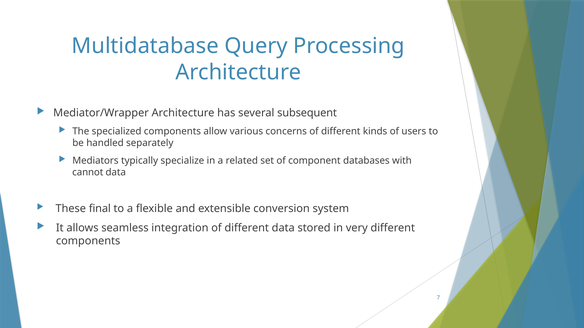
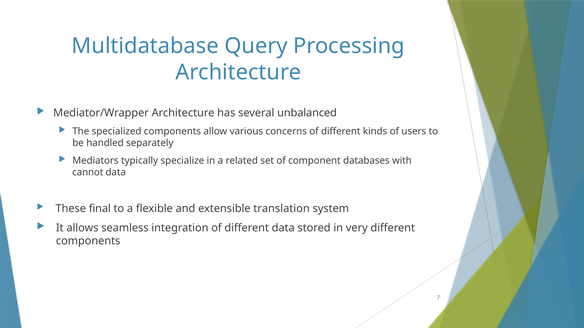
subsequent: subsequent -> unbalanced
conversion: conversion -> translation
